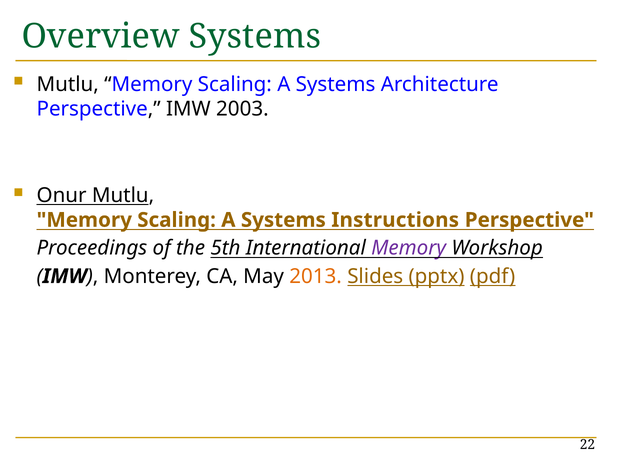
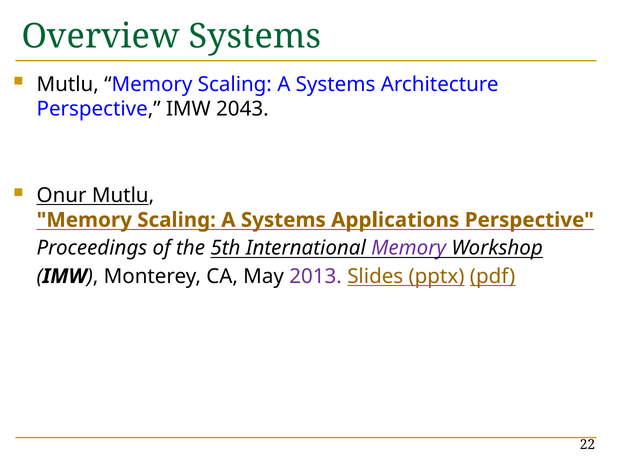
2003: 2003 -> 2043
Instructions: Instructions -> Applications
2013 colour: orange -> purple
